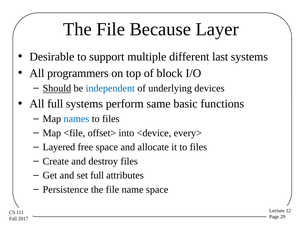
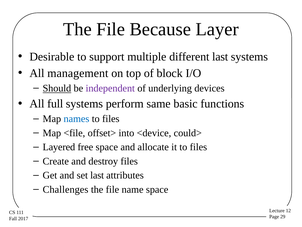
programmers: programmers -> management
independent colour: blue -> purple
every>: every> -> could>
set full: full -> last
Persistence: Persistence -> Challenges
